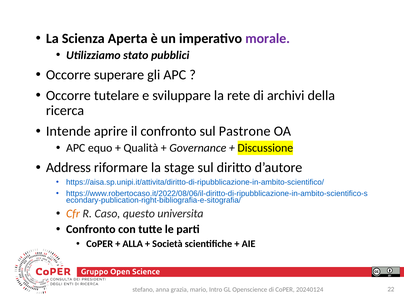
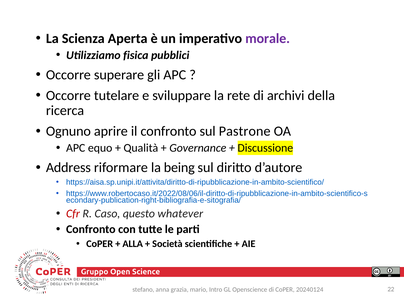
stato: stato -> fisica
Intende: Intende -> Ognuno
stage: stage -> being
Cfr colour: orange -> red
universita: universita -> whatever
